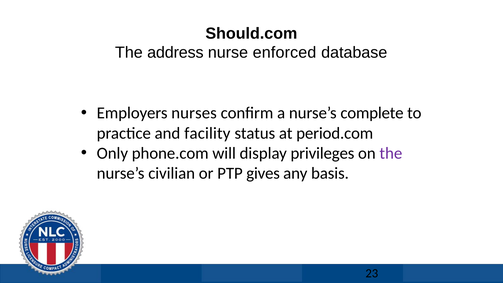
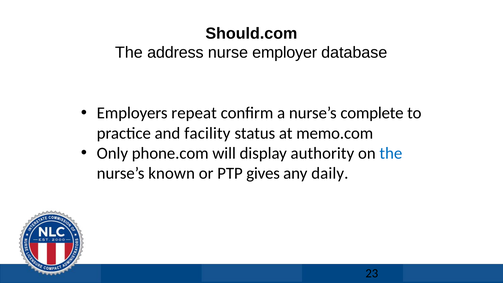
enforced: enforced -> employer
nurses: nurses -> repeat
period.com: period.com -> memo.com
privileges: privileges -> authority
the at (391, 153) colour: purple -> blue
civilian: civilian -> known
basis: basis -> daily
